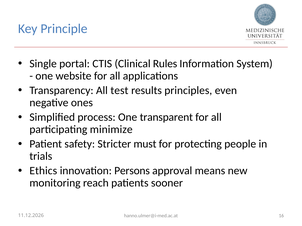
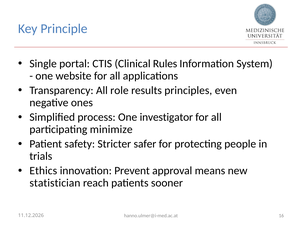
test: test -> role
transparent: transparent -> investigator
must: must -> safer
Persons: Persons -> Prevent
monitoring: monitoring -> statistician
